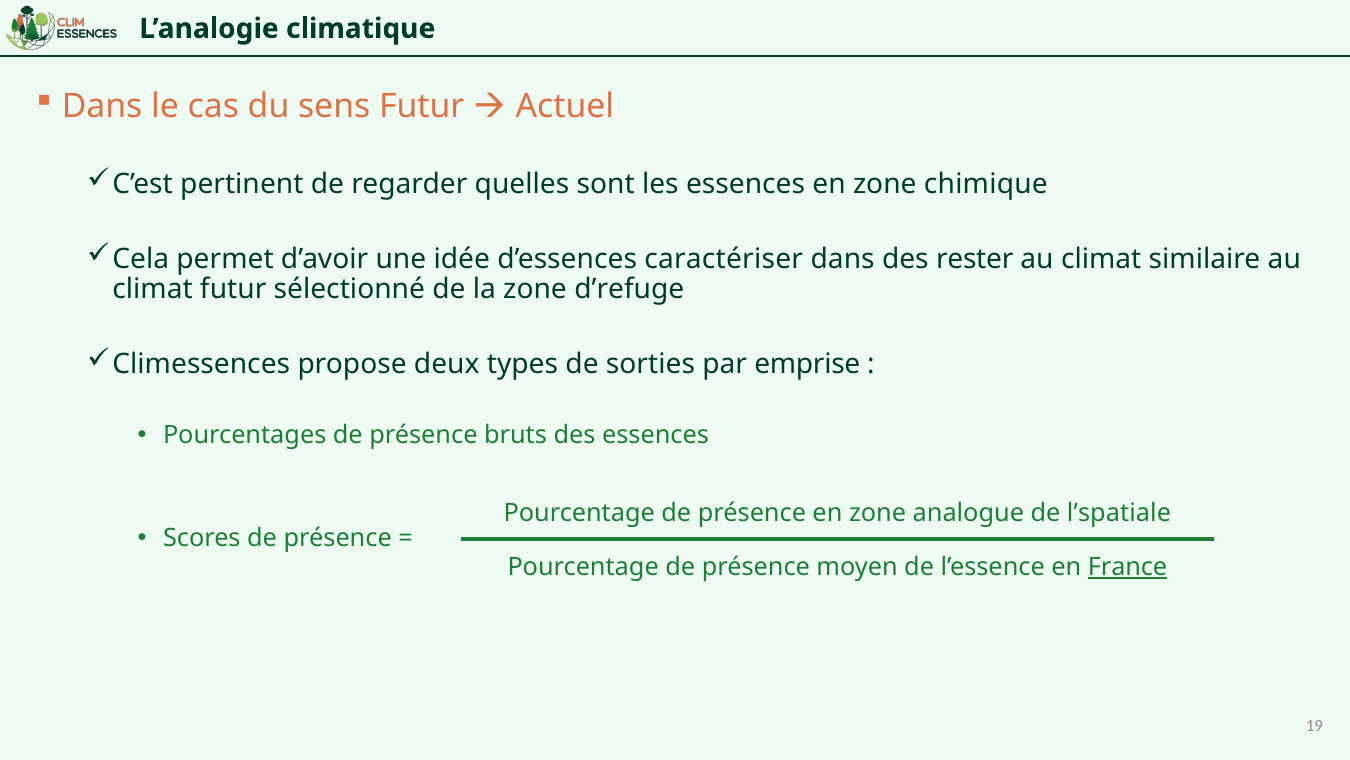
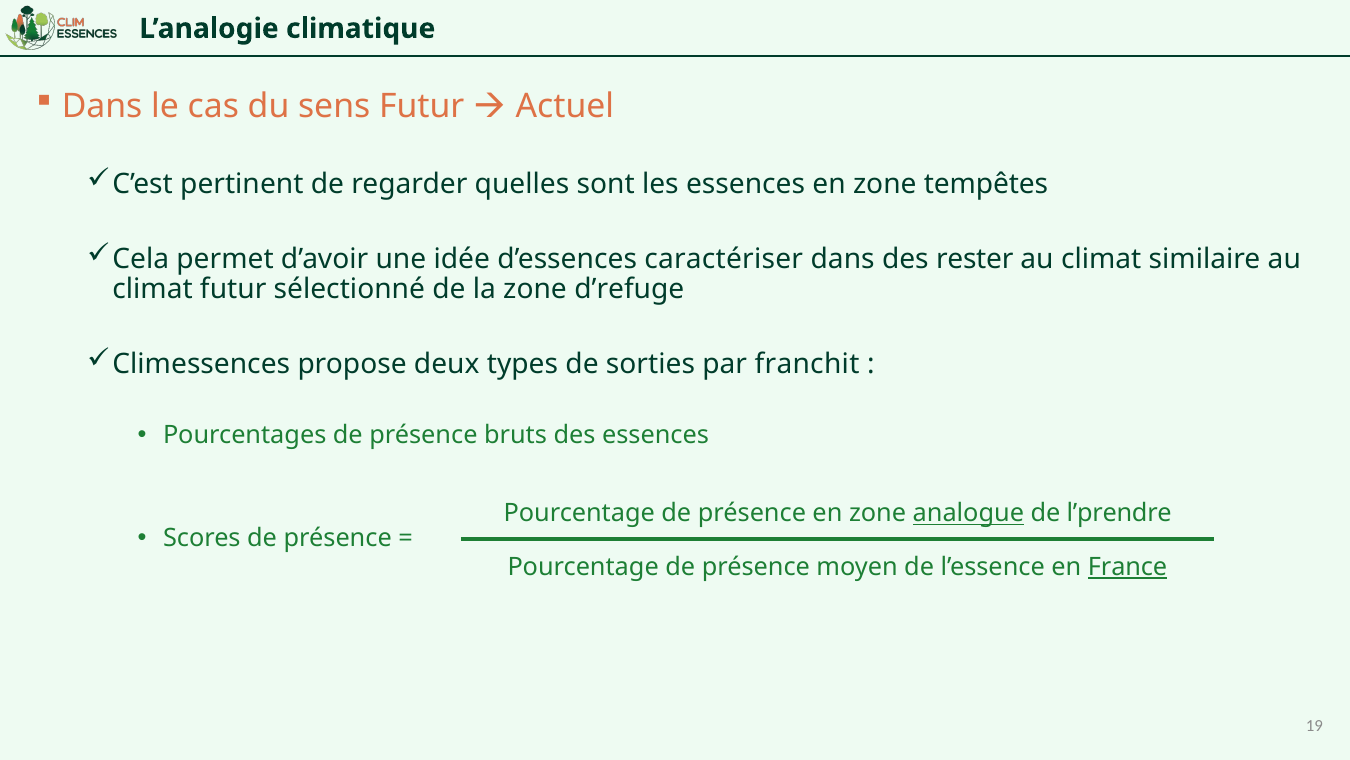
chimique: chimique -> tempêtes
emprise: emprise -> franchit
analogue underline: none -> present
l’spatiale: l’spatiale -> l’prendre
